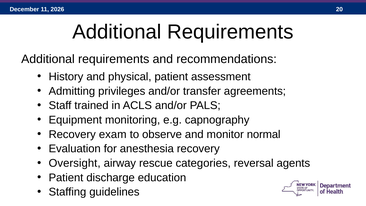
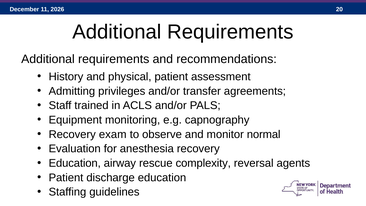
Oversight at (75, 163): Oversight -> Education
categories: categories -> complexity
